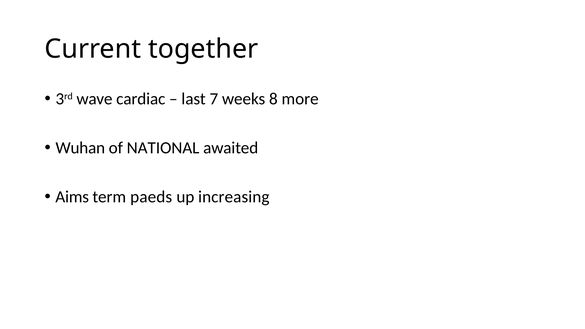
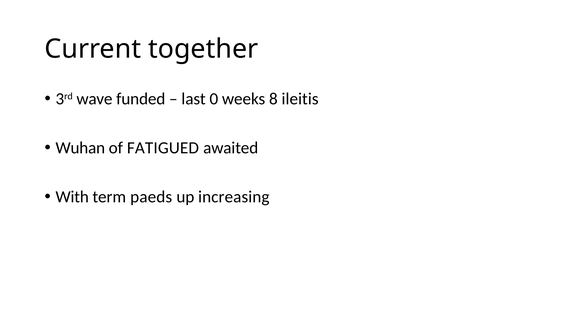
cardiac: cardiac -> funded
7: 7 -> 0
more: more -> ileitis
NATIONAL: NATIONAL -> FATIGUED
Aims: Aims -> With
